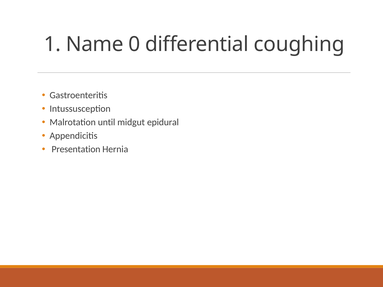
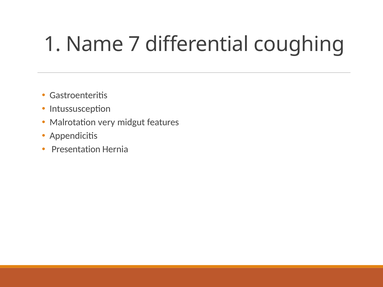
0: 0 -> 7
until: until -> very
epidural: epidural -> features
